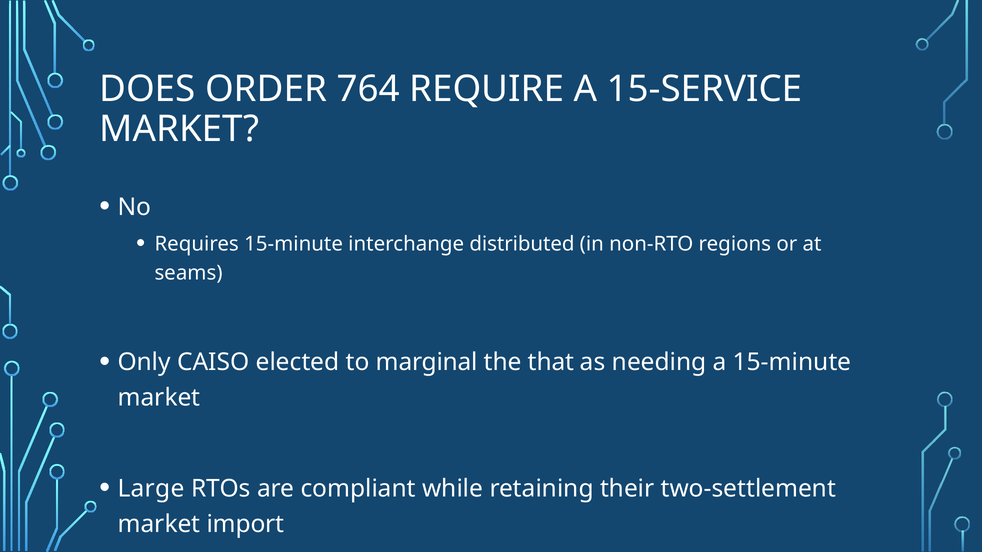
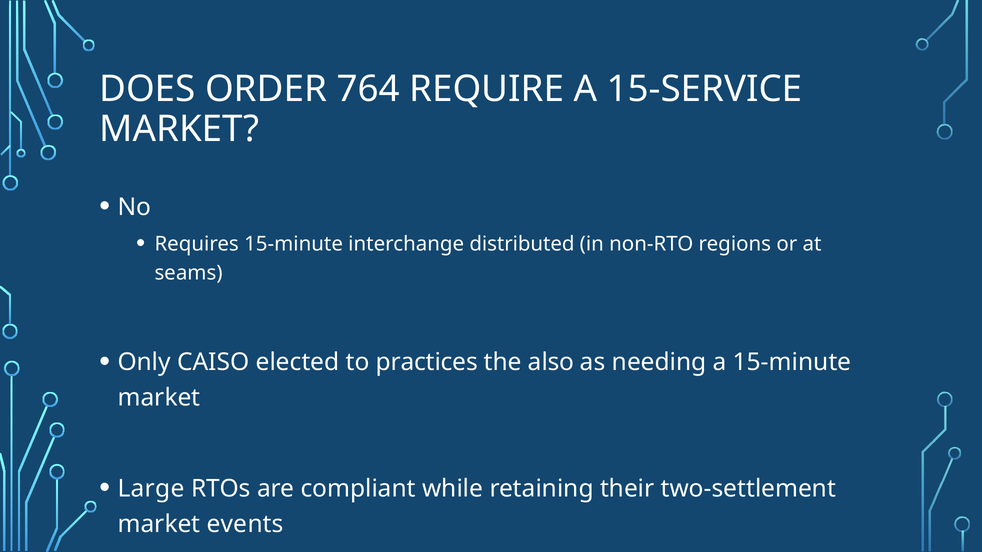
marginal: marginal -> practices
that: that -> also
import: import -> events
